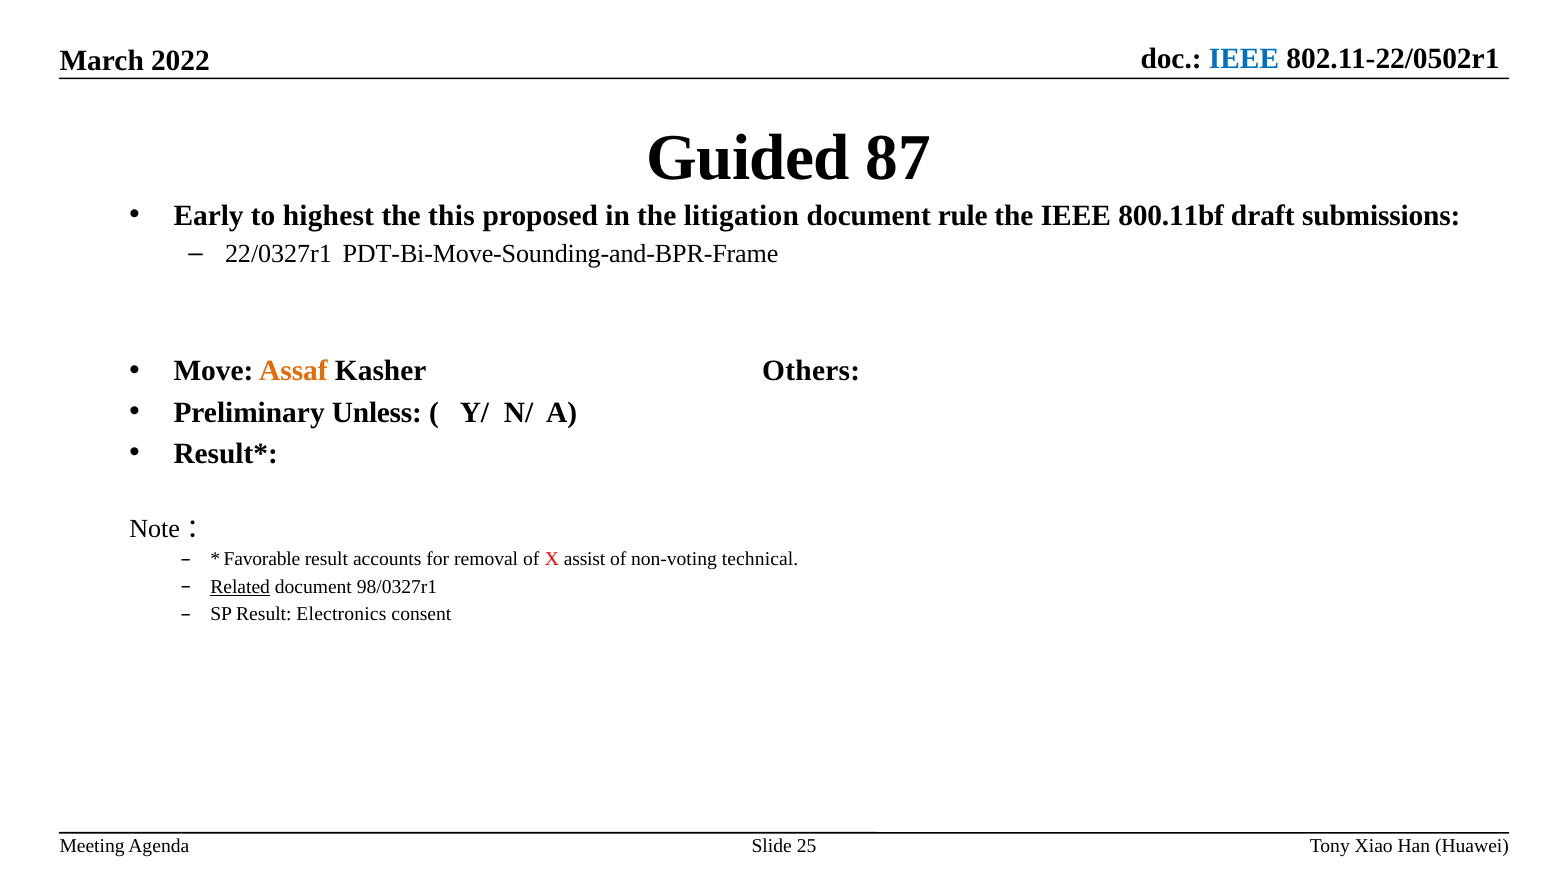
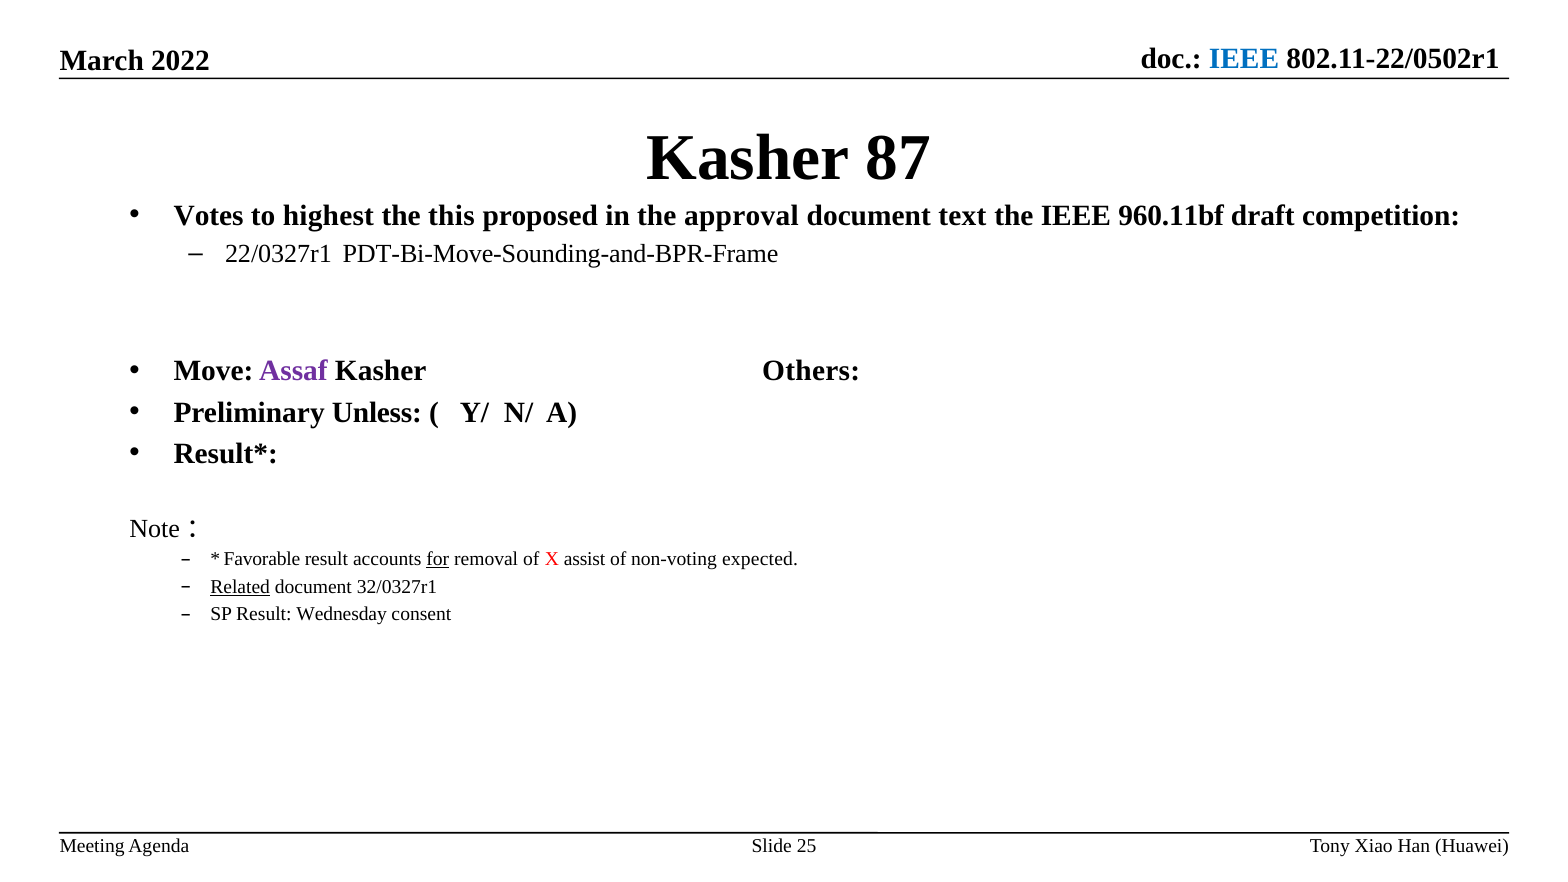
Guided at (748, 157): Guided -> Kasher
Early: Early -> Votes
litigation: litigation -> approval
rule: rule -> text
800.11bf: 800.11bf -> 960.11bf
submissions: submissions -> competition
Assaf colour: orange -> purple
for underline: none -> present
technical: technical -> expected
98/0327r1: 98/0327r1 -> 32/0327r1
Electronics: Electronics -> Wednesday
